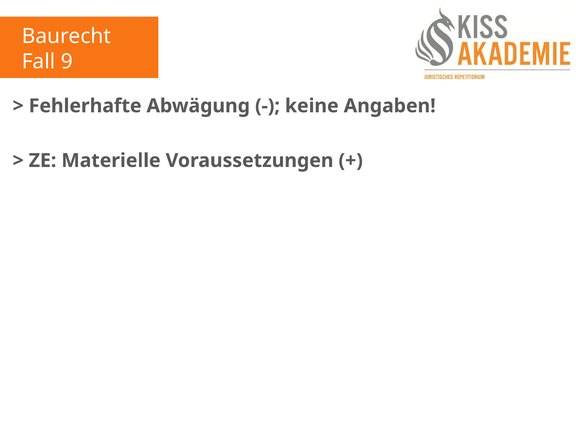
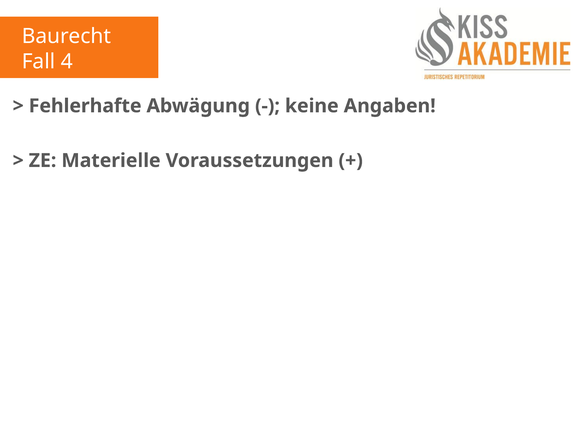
9: 9 -> 4
